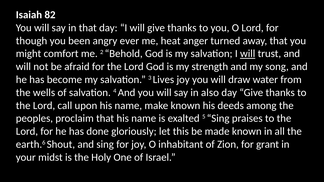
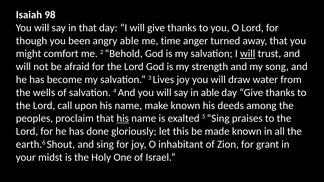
82: 82 -> 98
angry ever: ever -> able
heat: heat -> time
in also: also -> able
his at (123, 119) underline: none -> present
